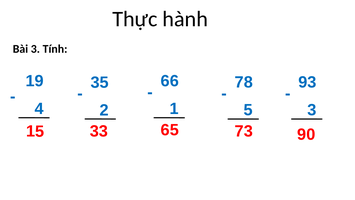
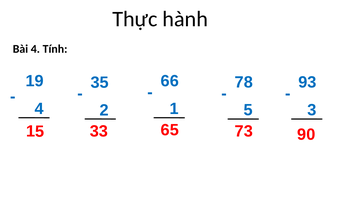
Bài 3: 3 -> 4
